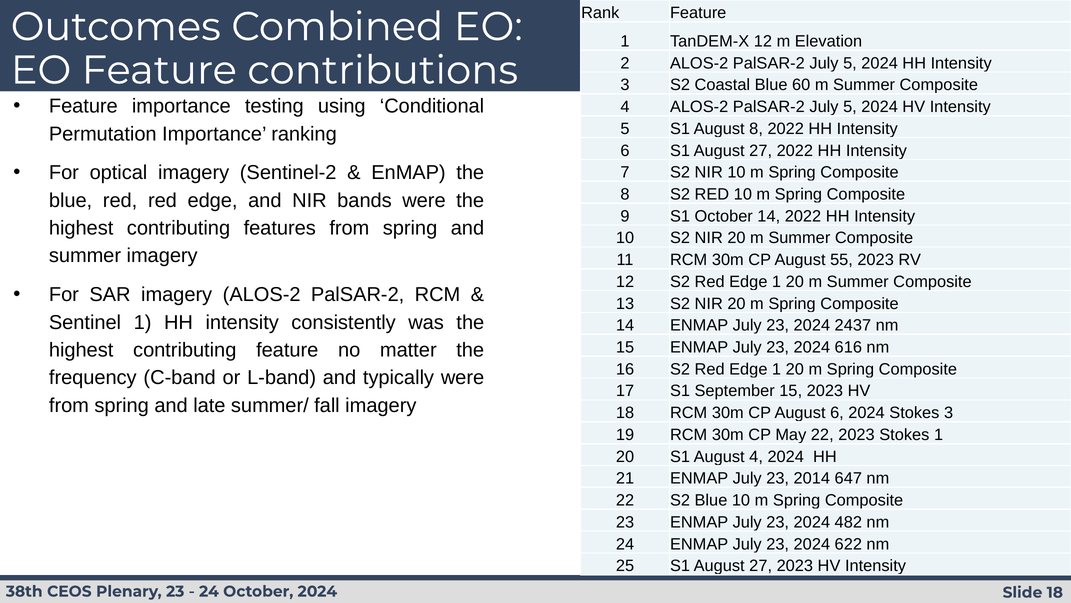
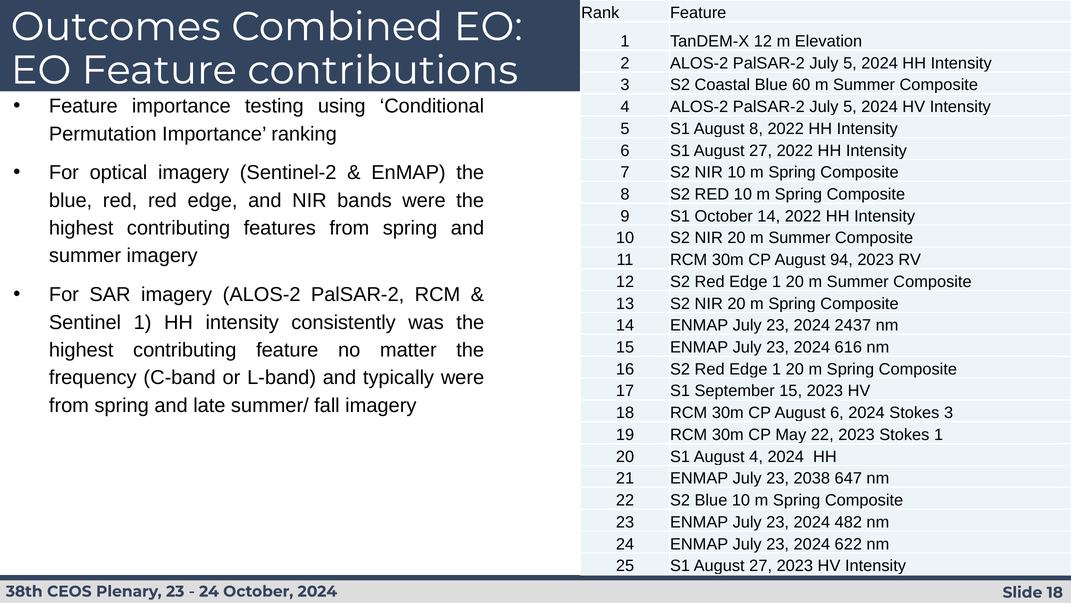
55: 55 -> 94
2014: 2014 -> 2038
